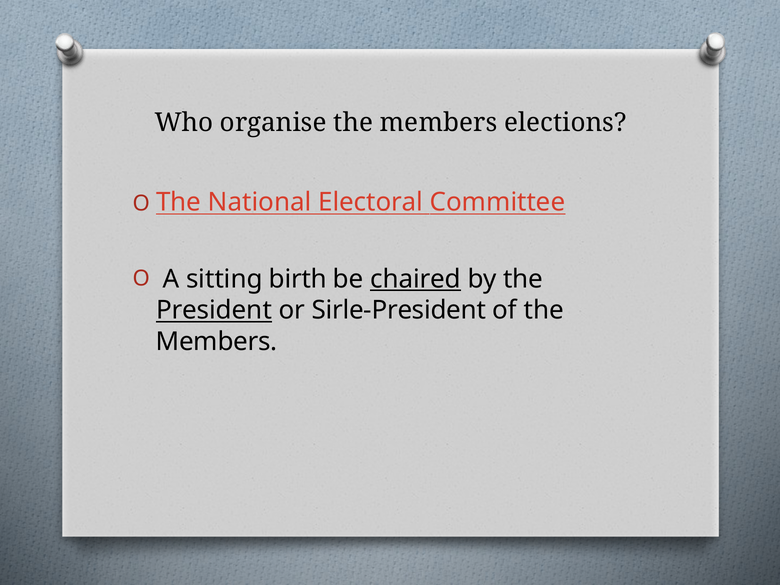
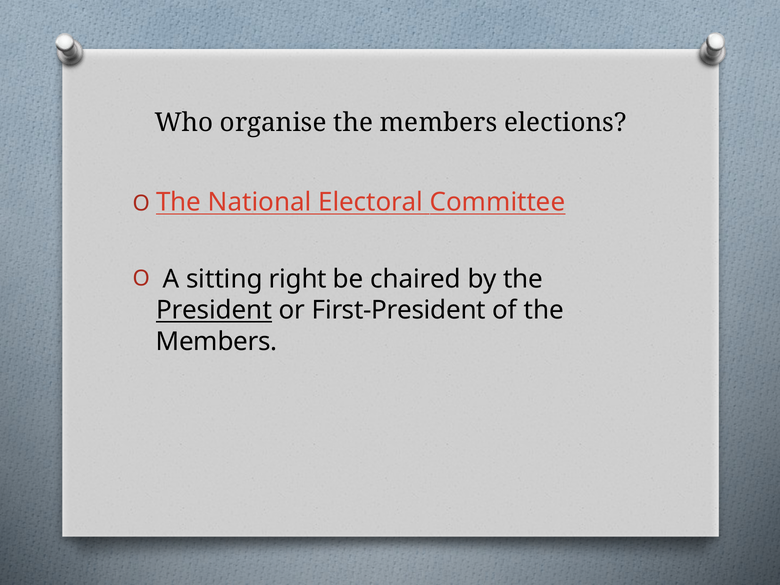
birth: birth -> right
chaired underline: present -> none
Sirle-President: Sirle-President -> First-President
